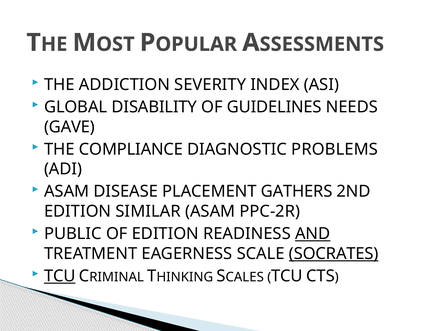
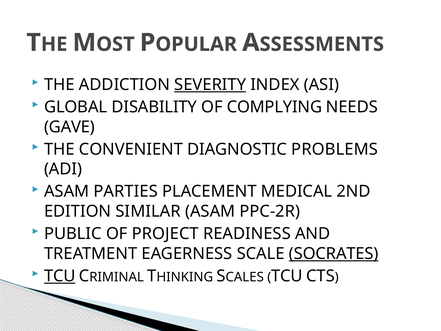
SEVERITY underline: none -> present
GUIDELINES: GUIDELINES -> COMPLYING
COMPLIANCE: COMPLIANCE -> CONVENIENT
DISEASE: DISEASE -> PARTIES
GATHERS: GATHERS -> MEDICAL
OF EDITION: EDITION -> PROJECT
AND underline: present -> none
